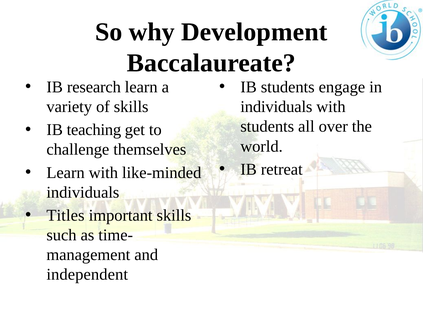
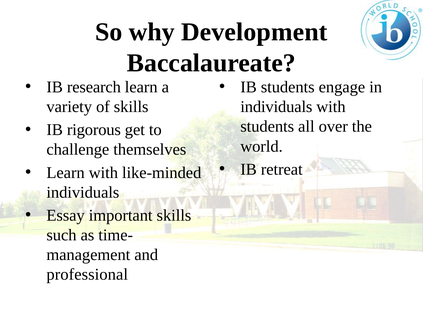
teaching: teaching -> rigorous
Titles: Titles -> Essay
independent: independent -> professional
